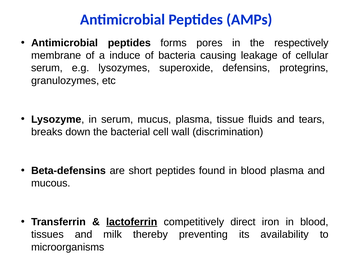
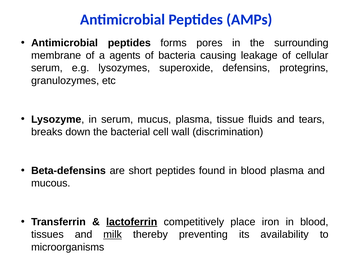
respectively: respectively -> surrounding
induce: induce -> agents
direct: direct -> place
milk underline: none -> present
